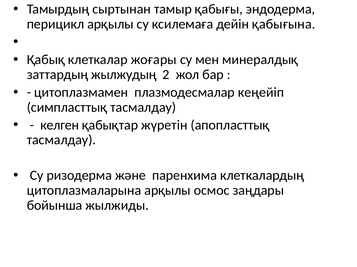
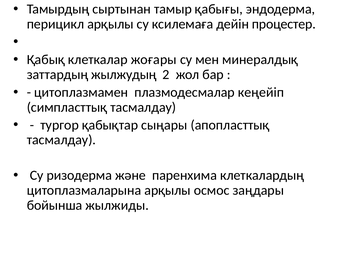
қабығына: қабығына -> процестер
келген: келген -> тургор
жүретін: жүретін -> сыңары
